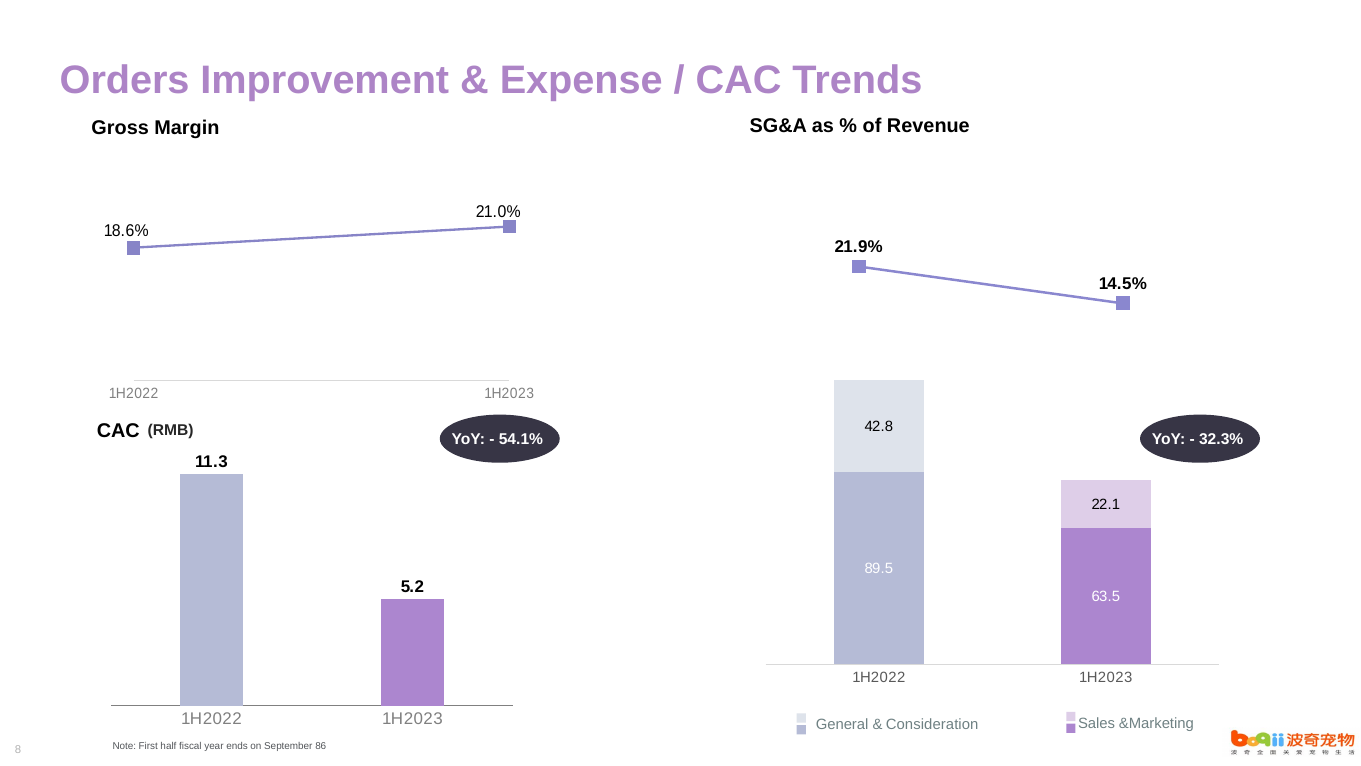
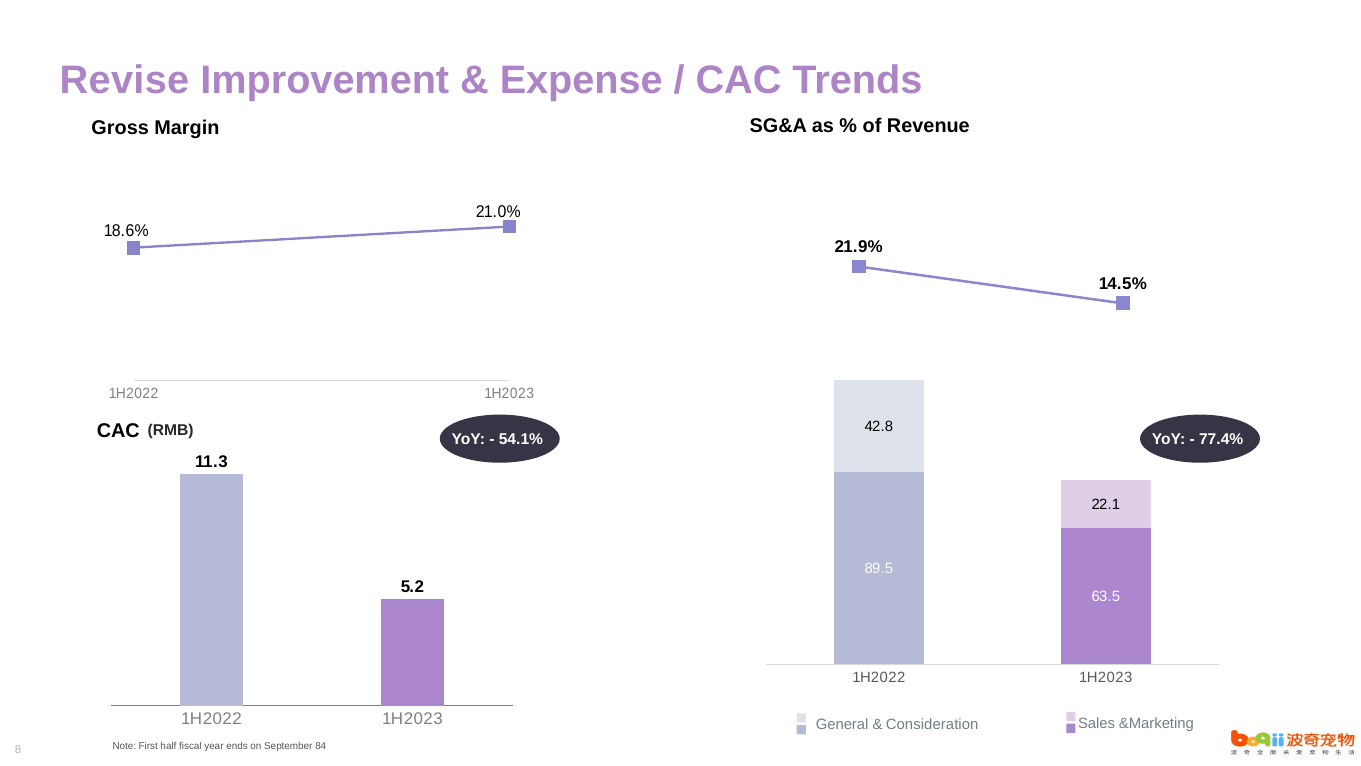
Orders: Orders -> Revise
32.3%: 32.3% -> 77.4%
86: 86 -> 84
